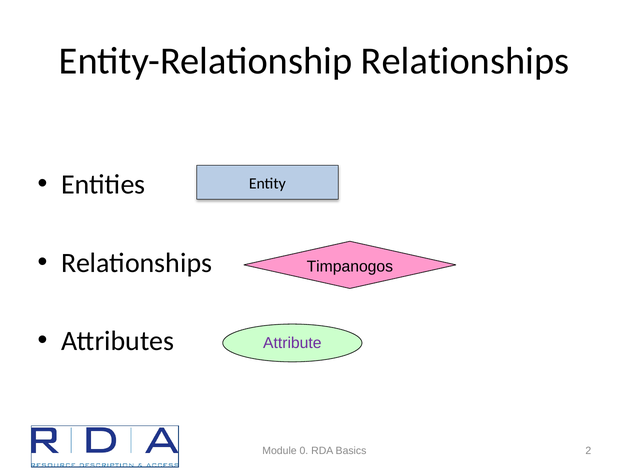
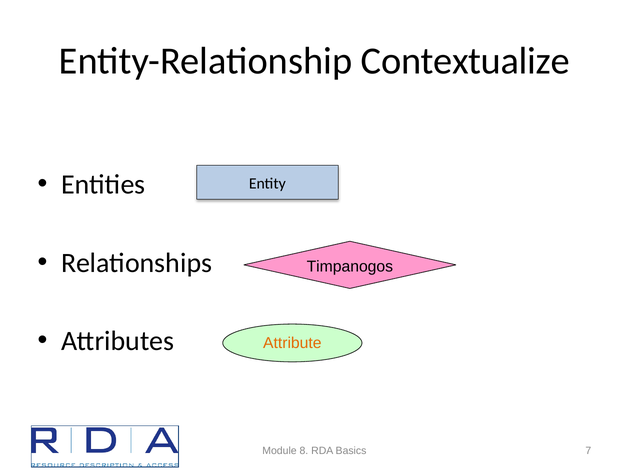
Entity-Relationship Relationships: Relationships -> Contextualize
Attribute colour: purple -> orange
0: 0 -> 8
2: 2 -> 7
